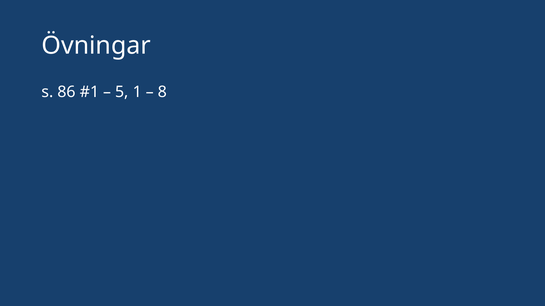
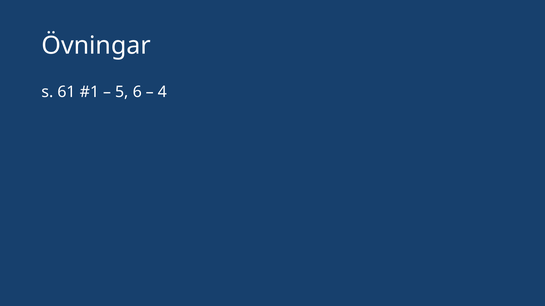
86: 86 -> 61
1: 1 -> 6
8: 8 -> 4
